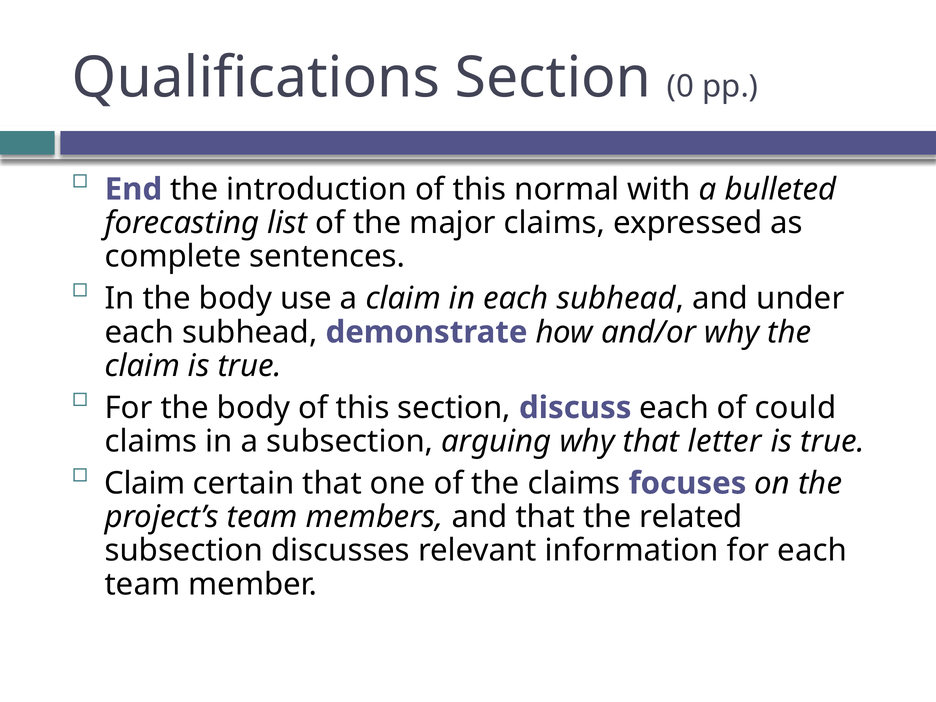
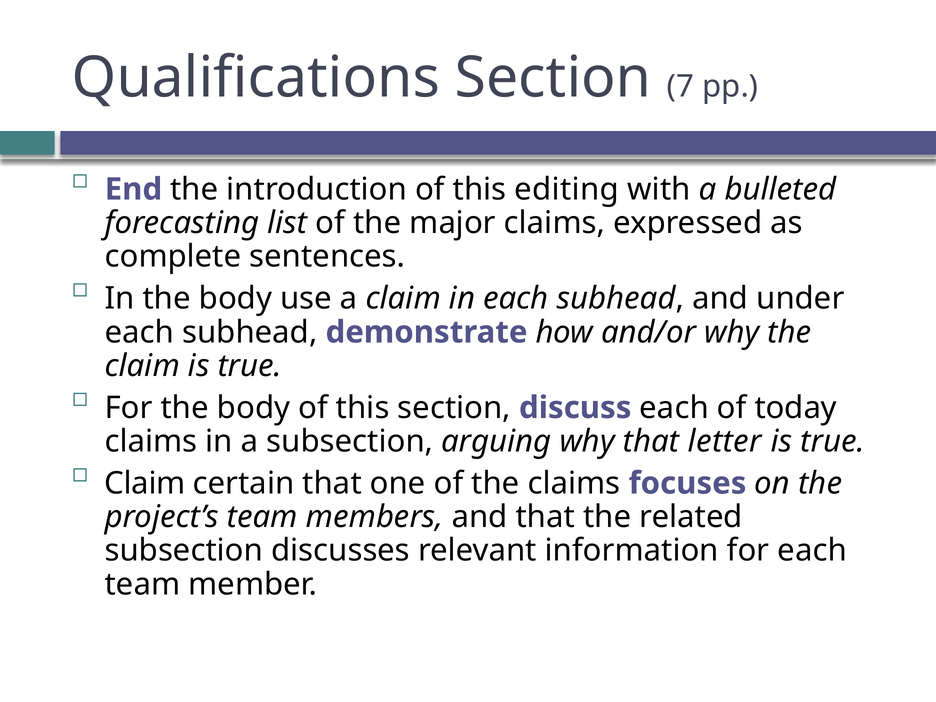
0: 0 -> 7
normal: normal -> editing
could: could -> today
